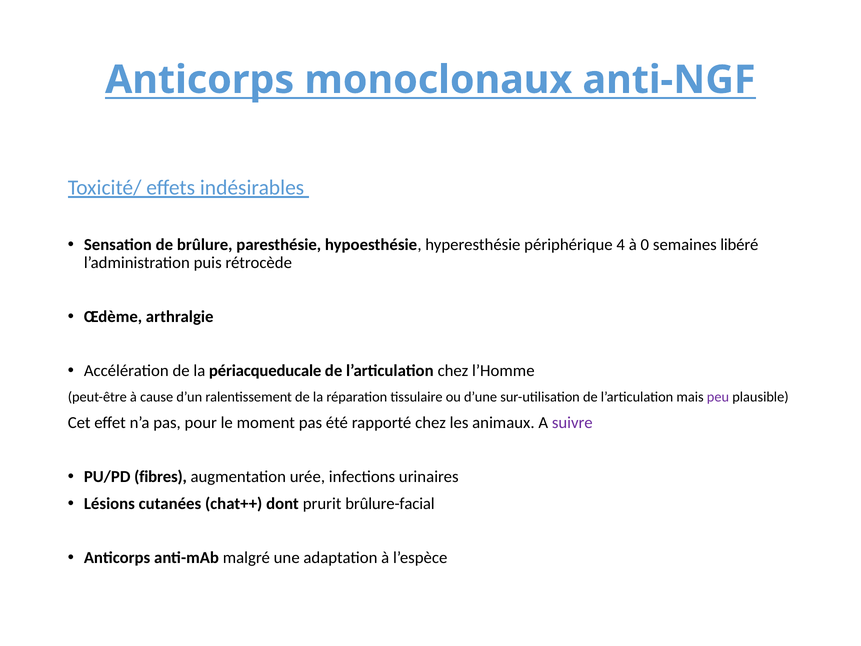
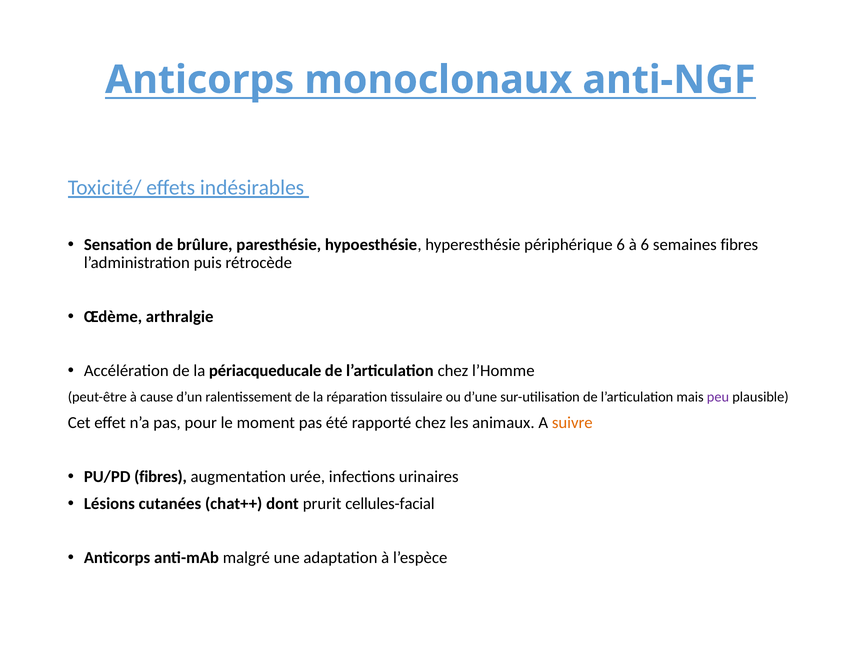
périphérique 4: 4 -> 6
à 0: 0 -> 6
semaines libéré: libéré -> fibres
suivre colour: purple -> orange
brûlure-facial: brûlure-facial -> cellules-facial
